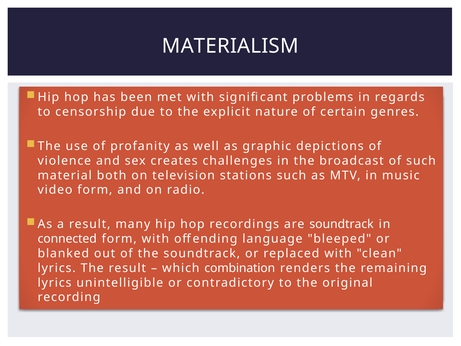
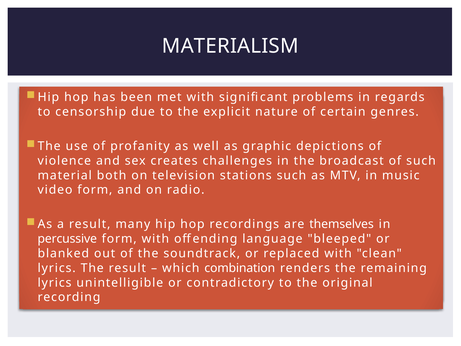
are soundtrack: soundtrack -> themselves
connected: connected -> percussive
